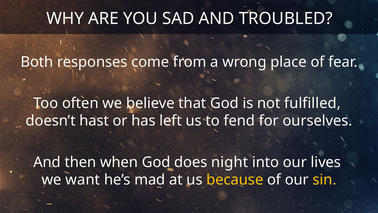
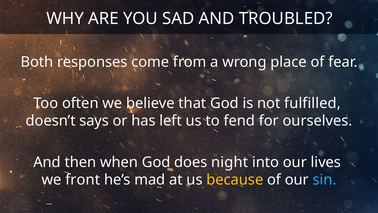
hast: hast -> says
want: want -> front
sin colour: yellow -> light blue
